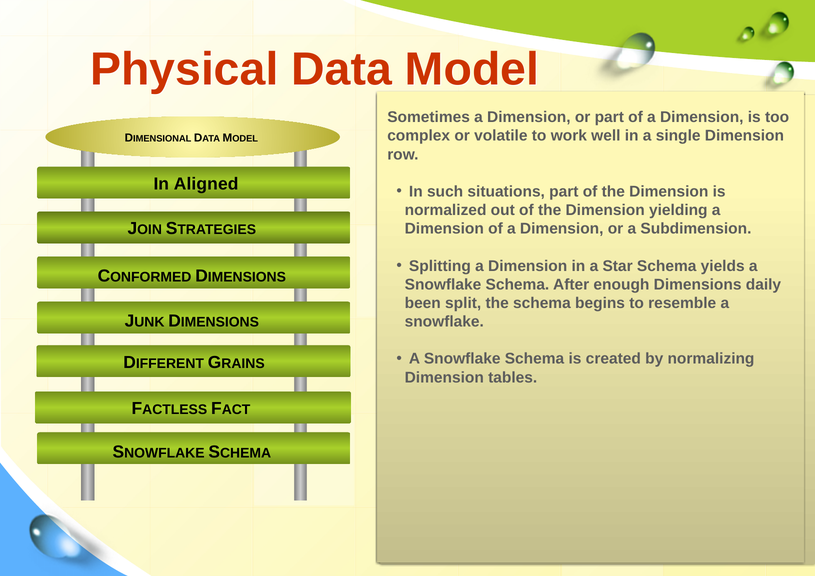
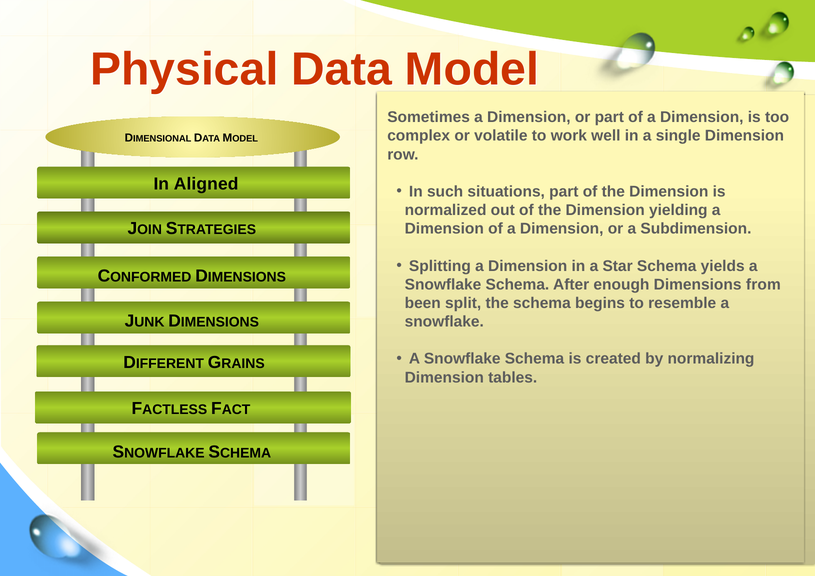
daily at (763, 285): daily -> from
